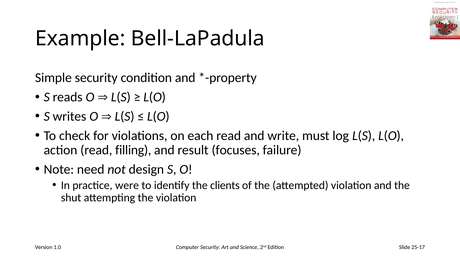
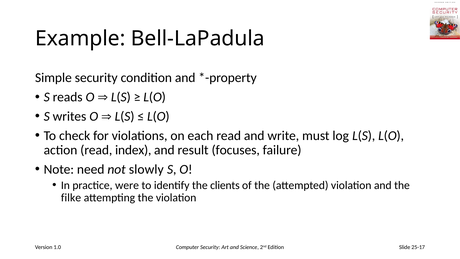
filling: filling -> index
design: design -> slowly
shut: shut -> filke
